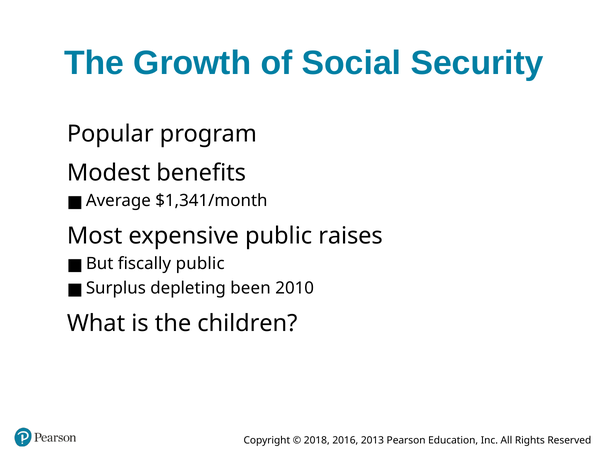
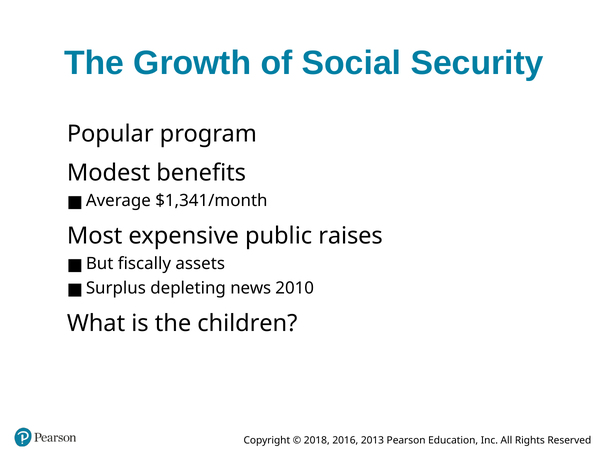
fiscally public: public -> assets
been: been -> news
